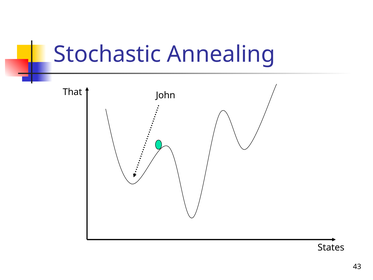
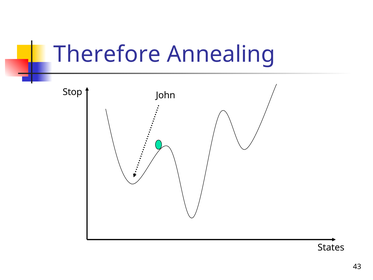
Stochastic: Stochastic -> Therefore
That: That -> Stop
